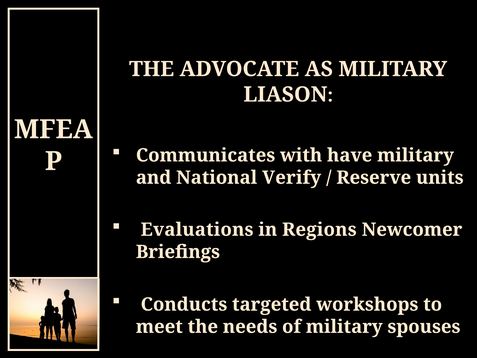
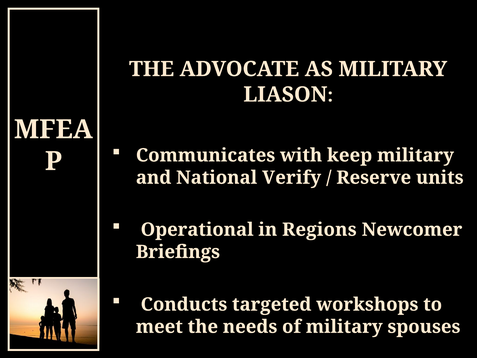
have: have -> keep
Evaluations: Evaluations -> Operational
